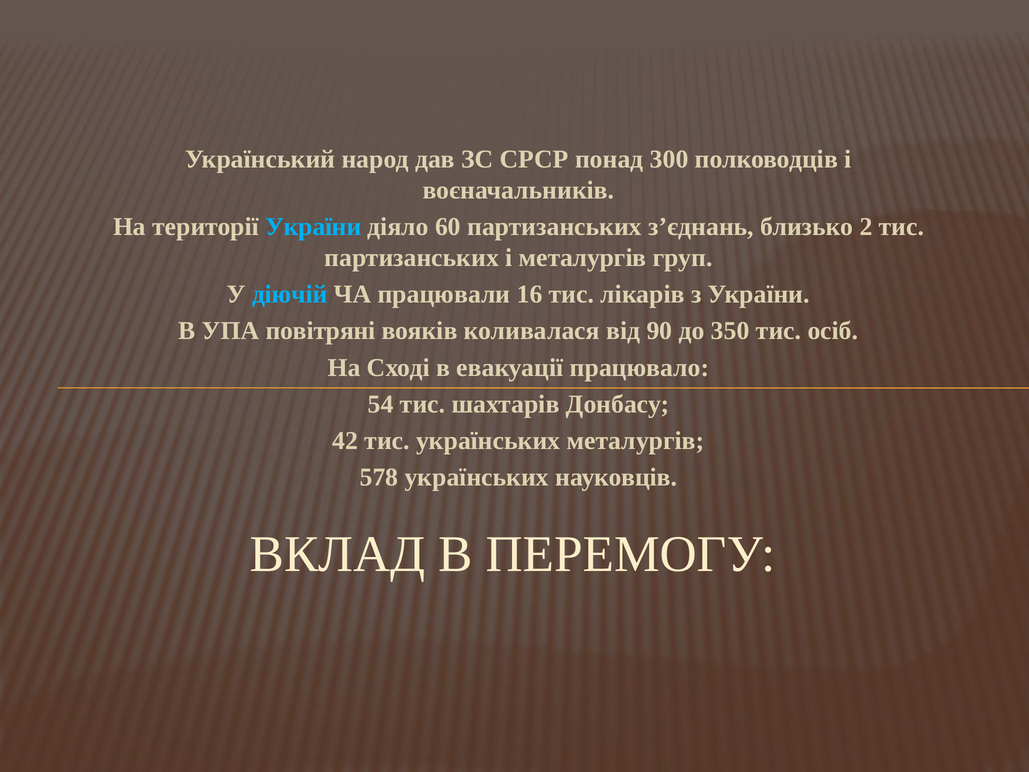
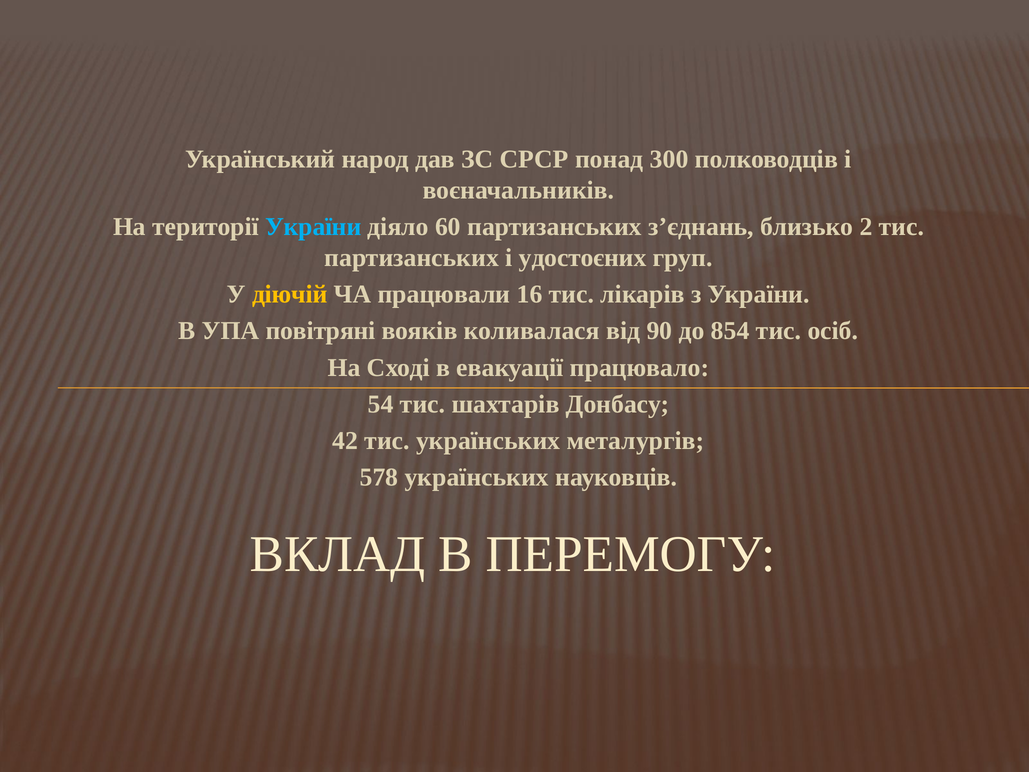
і металургів: металургів -> удостоєних
діючій colour: light blue -> yellow
350: 350 -> 854
